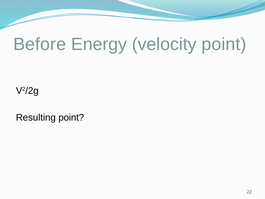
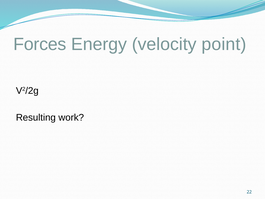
Before: Before -> Forces
Resulting point: point -> work
